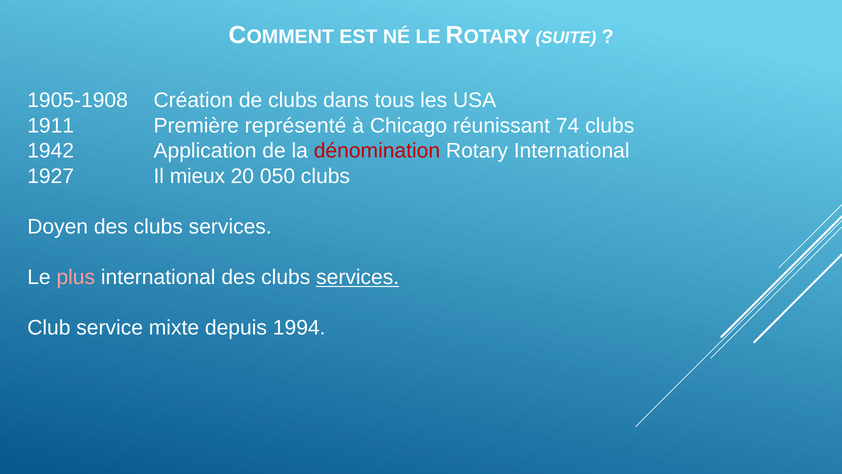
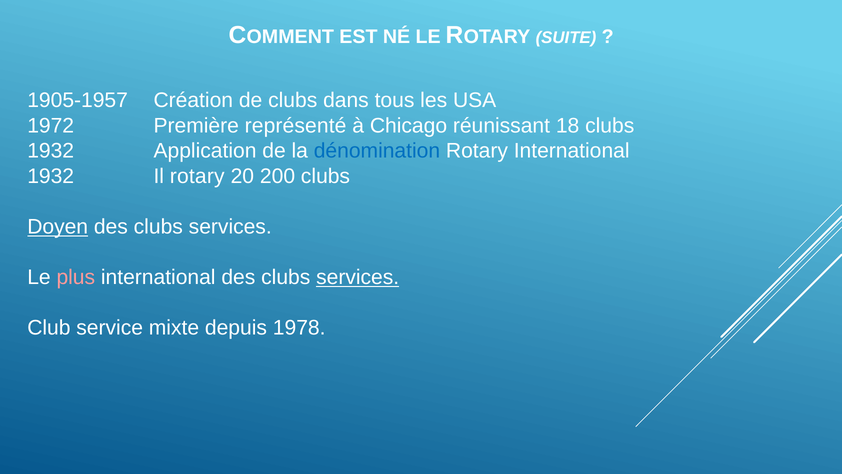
1905-1908: 1905-1908 -> 1905-1957
1911: 1911 -> 1972
74: 74 -> 18
1942 at (51, 151): 1942 -> 1932
dénomination colour: red -> blue
1927 at (51, 176): 1927 -> 1932
Il mieux: mieux -> rotary
050: 050 -> 200
Doyen underline: none -> present
1994: 1994 -> 1978
